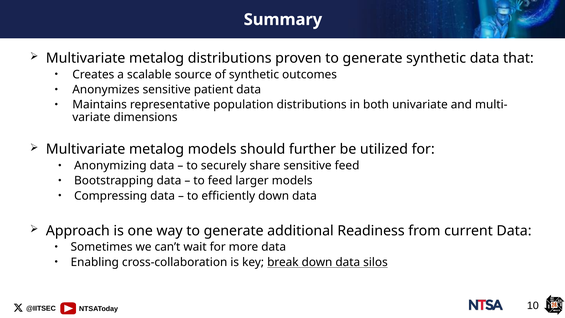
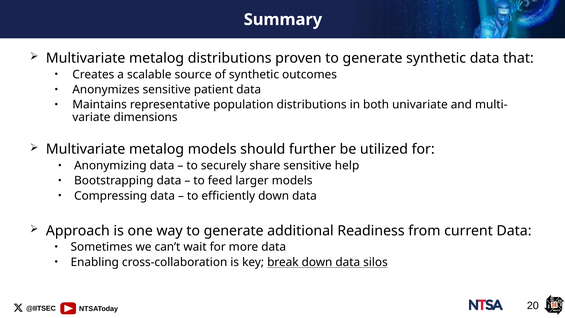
sensitive feed: feed -> help
10: 10 -> 20
